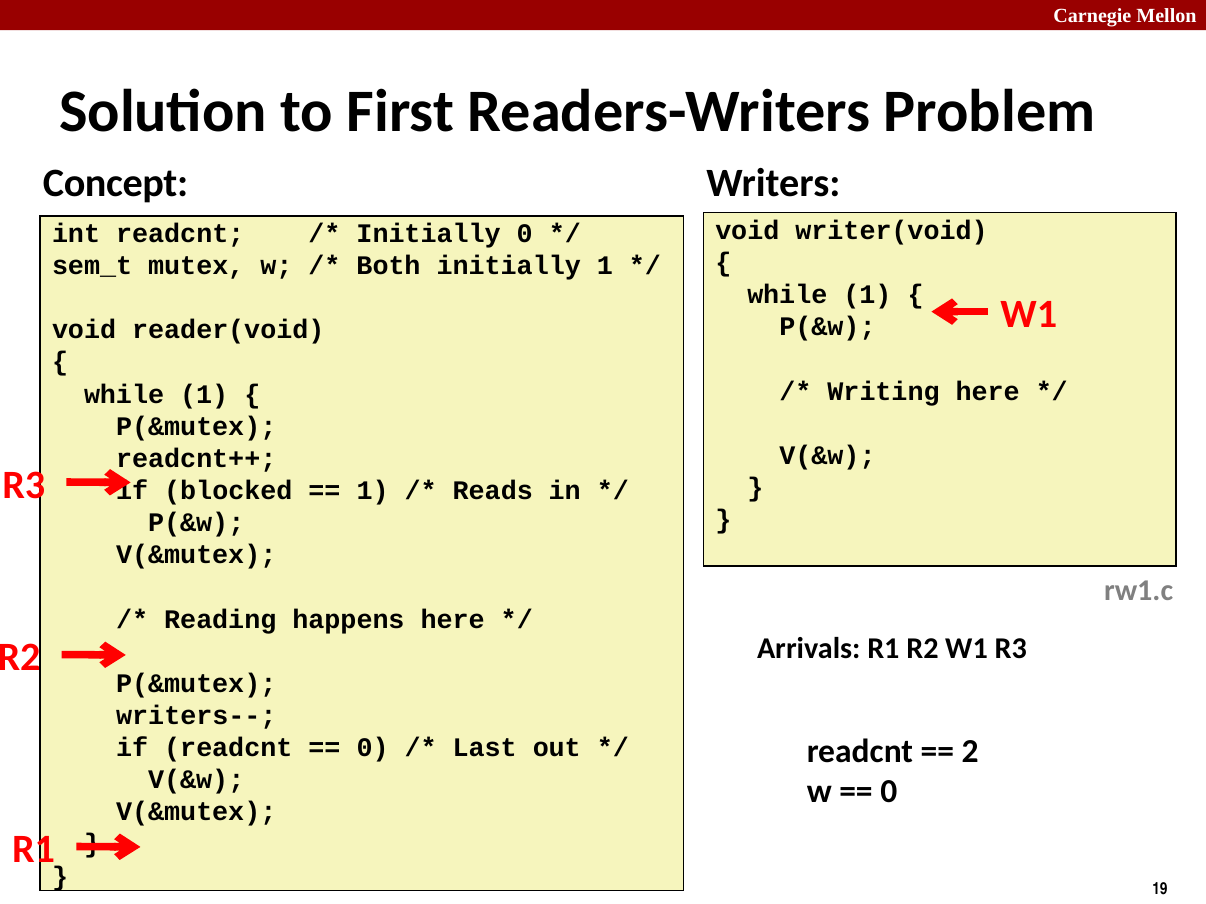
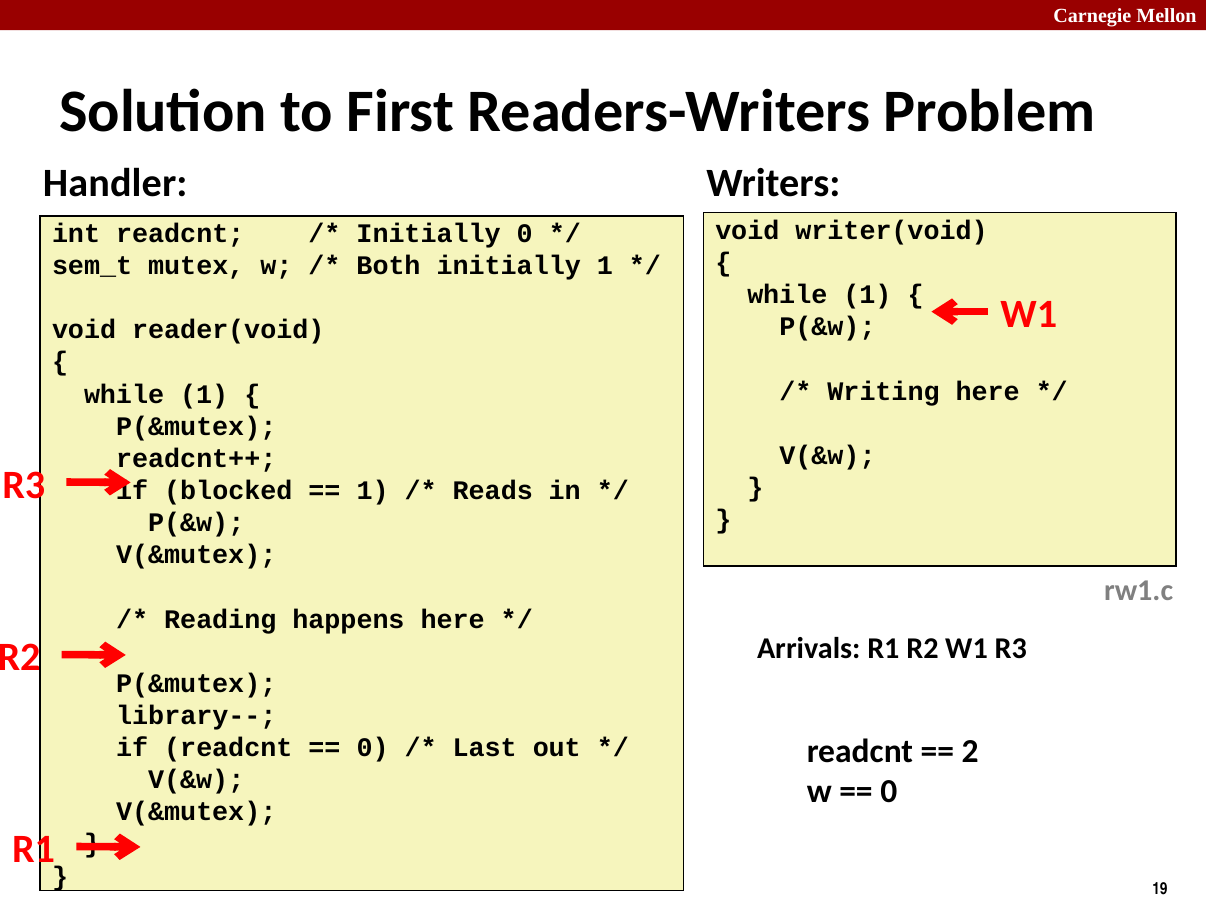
Concept: Concept -> Handler
writers--: writers-- -> library--
